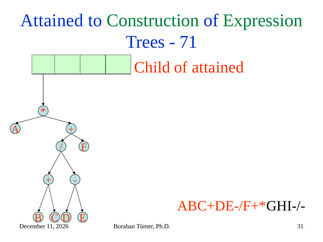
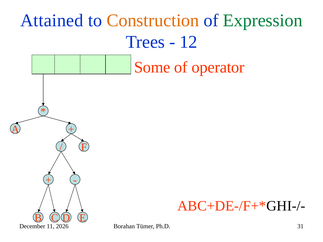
Construction colour: green -> orange
71: 71 -> 12
Child: Child -> Some
of attained: attained -> operator
